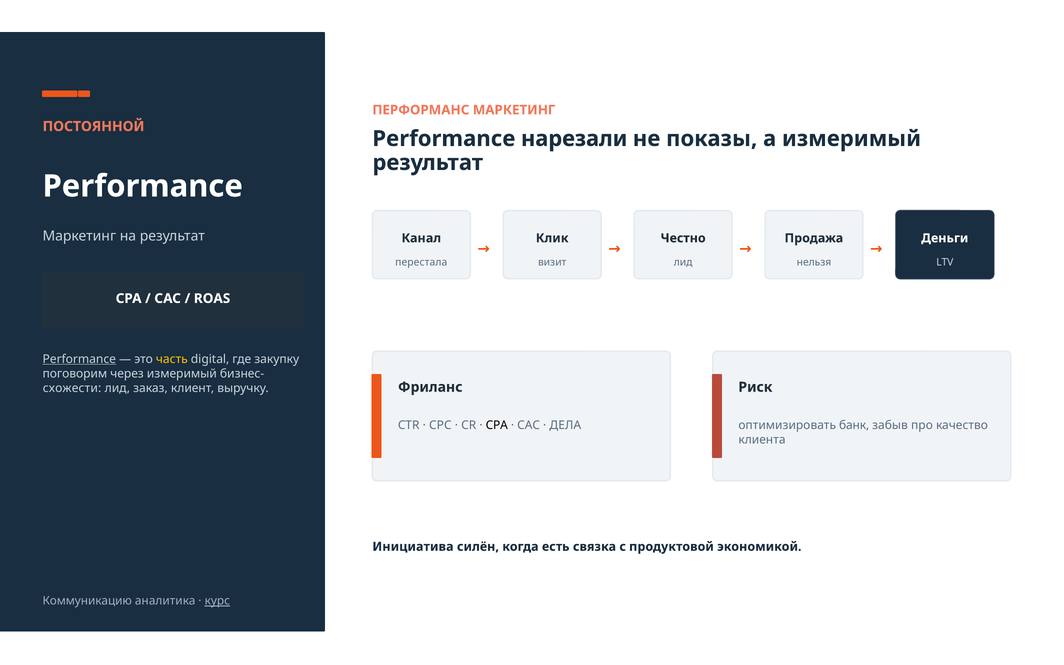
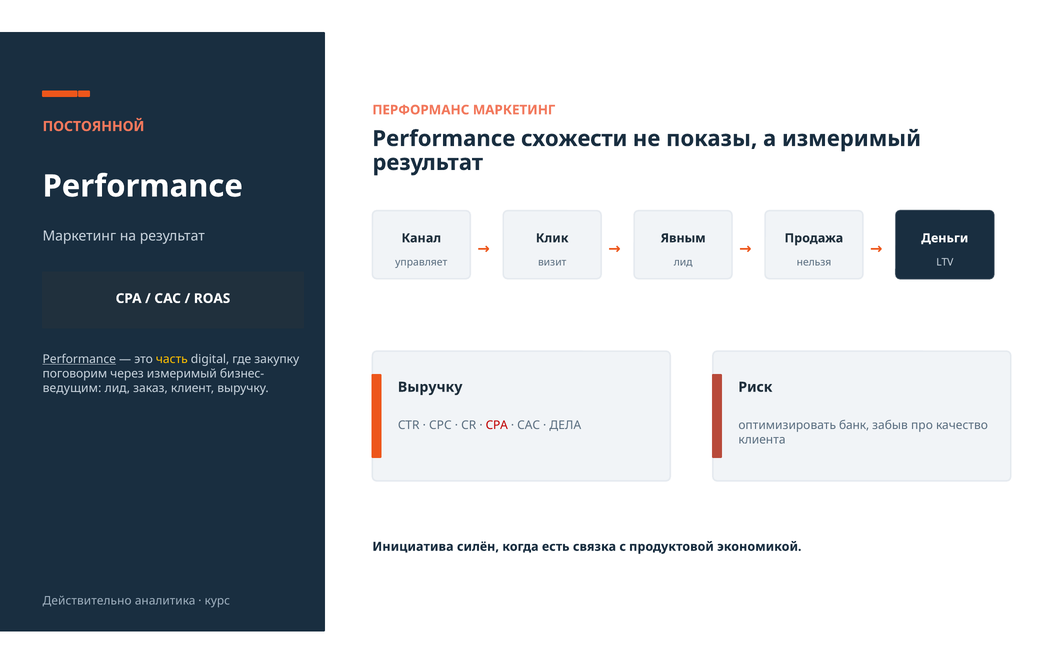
нарезали: нарезали -> схожести
Честно: Честно -> Явным
перестала: перестала -> управляет
схожести: схожести -> ведущим
Фриланс at (430, 387): Фриланс -> Выручку
CPA at (497, 425) colour: black -> red
Коммуникацию: Коммуникацию -> Действительно
курс underline: present -> none
